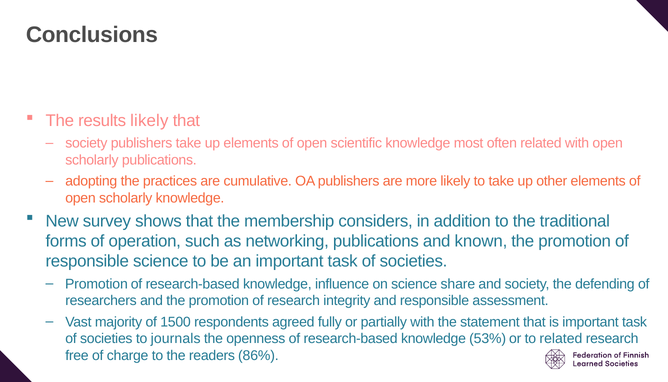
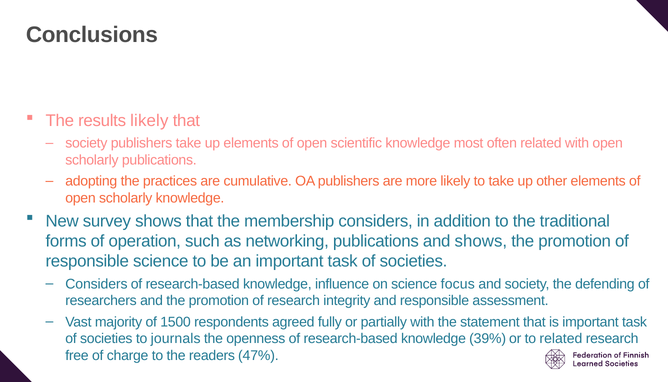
and known: known -> shows
Promotion at (96, 284): Promotion -> Considers
share: share -> focus
53%: 53% -> 39%
86%: 86% -> 47%
